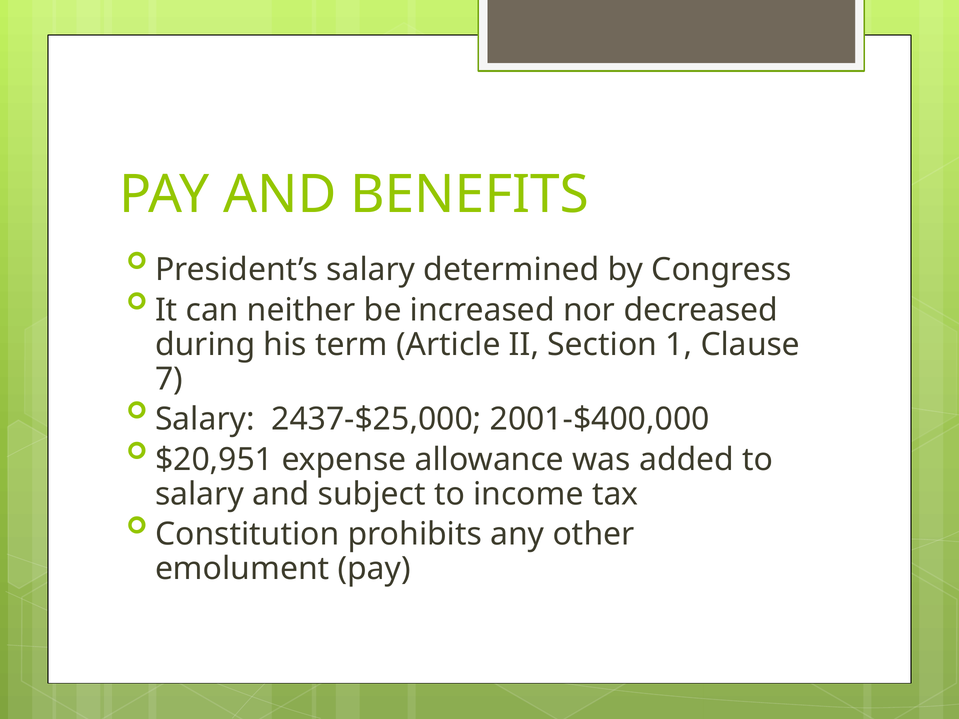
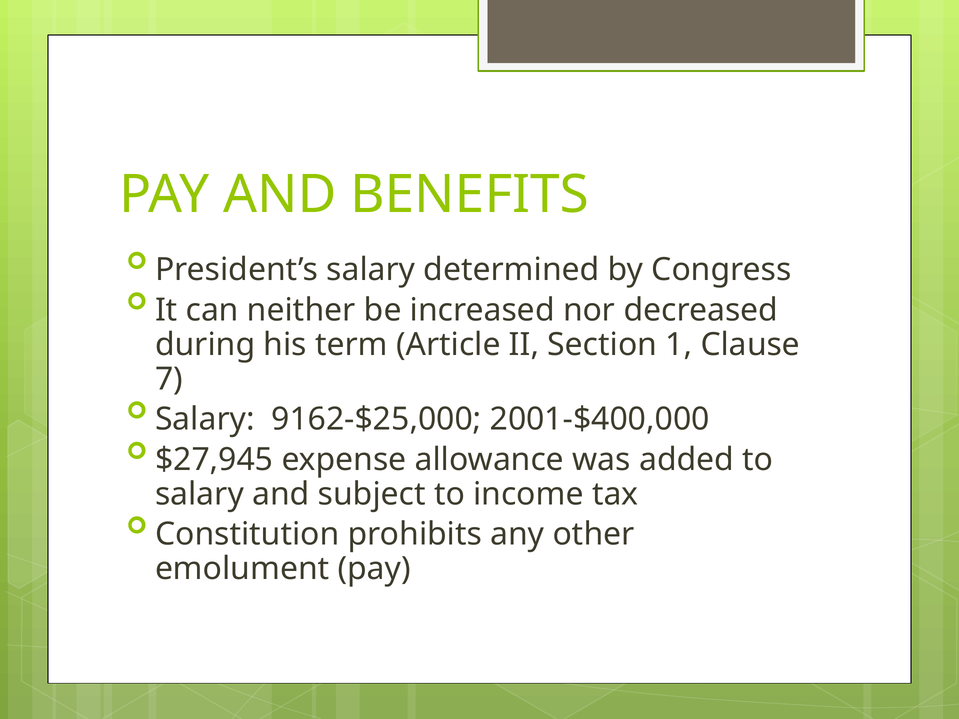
2437-$25,000: 2437-$25,000 -> 9162-$25,000
$20,951: $20,951 -> $27,945
